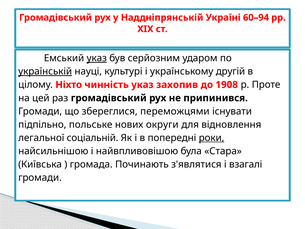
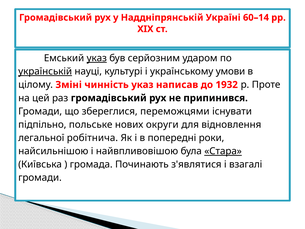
60–94: 60–94 -> 60–14
другій: другій -> умови
Ніхто: Ніхто -> Зміні
захопив: захопив -> написав
1908: 1908 -> 1932
соціальній: соціальній -> робітнича
роки underline: present -> none
Стара underline: none -> present
